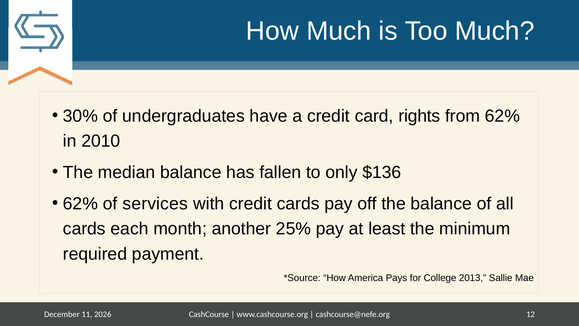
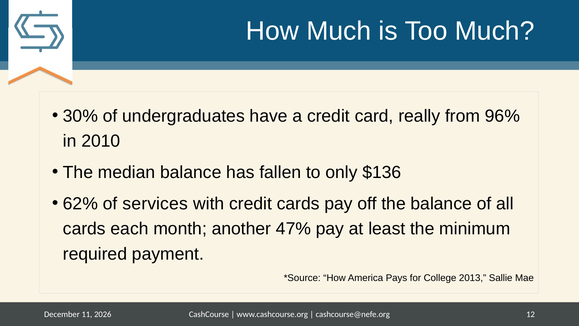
rights: rights -> really
from 62%: 62% -> 96%
25%: 25% -> 47%
